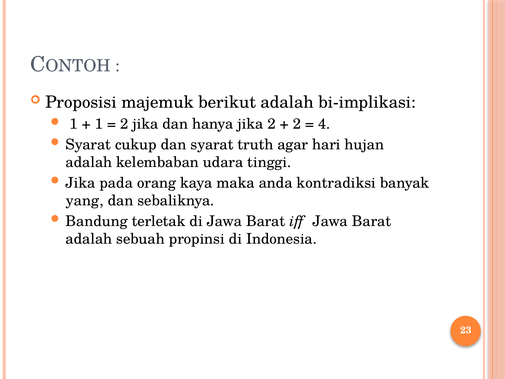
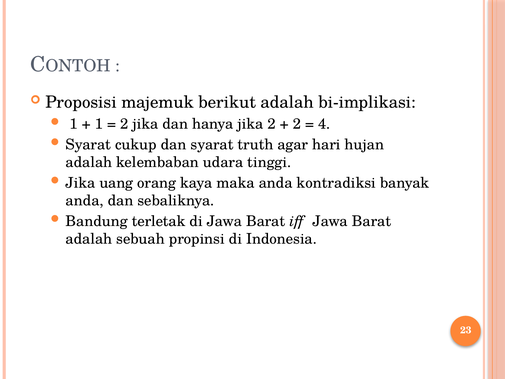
pada: pada -> uang
yang at (85, 200): yang -> anda
